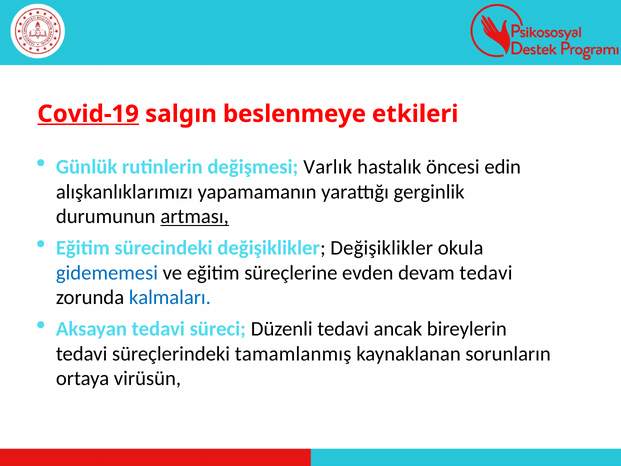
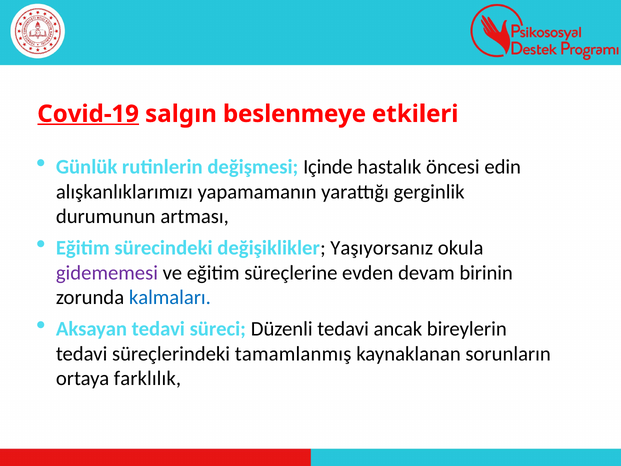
Varlık: Varlık -> Içinde
artması underline: present -> none
değişiklikler Değişiklikler: Değişiklikler -> Yaşıyorsanız
gidememesi colour: blue -> purple
devam tedavi: tedavi -> birinin
virüsün: virüsün -> farklılık
